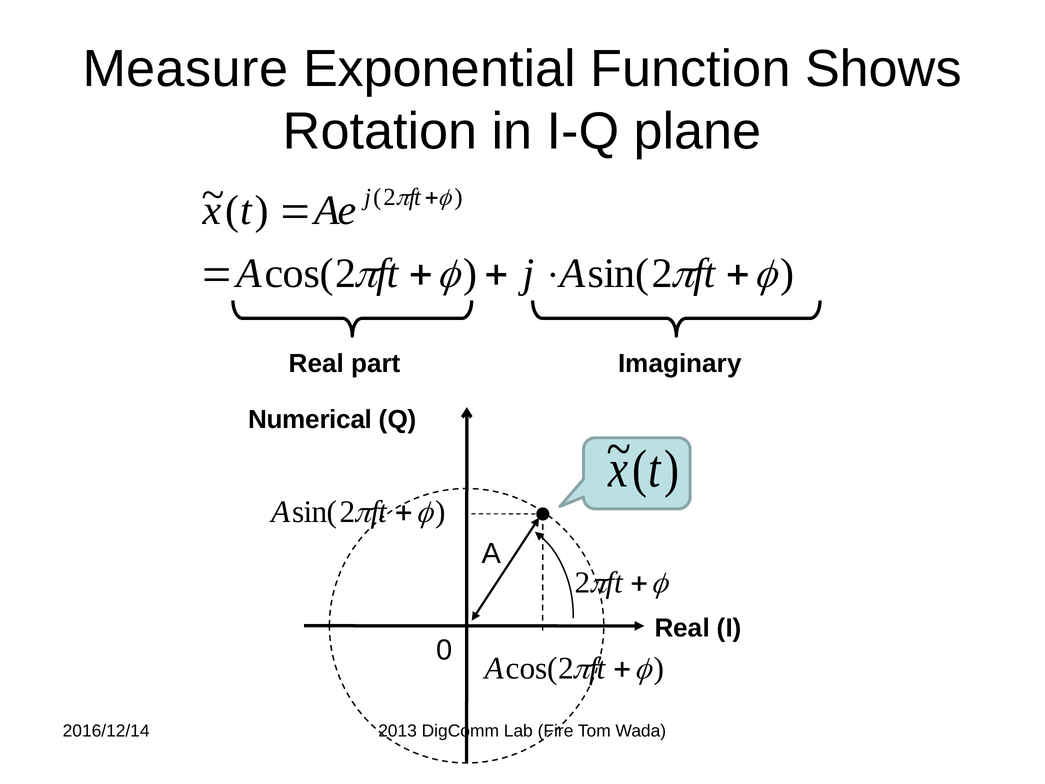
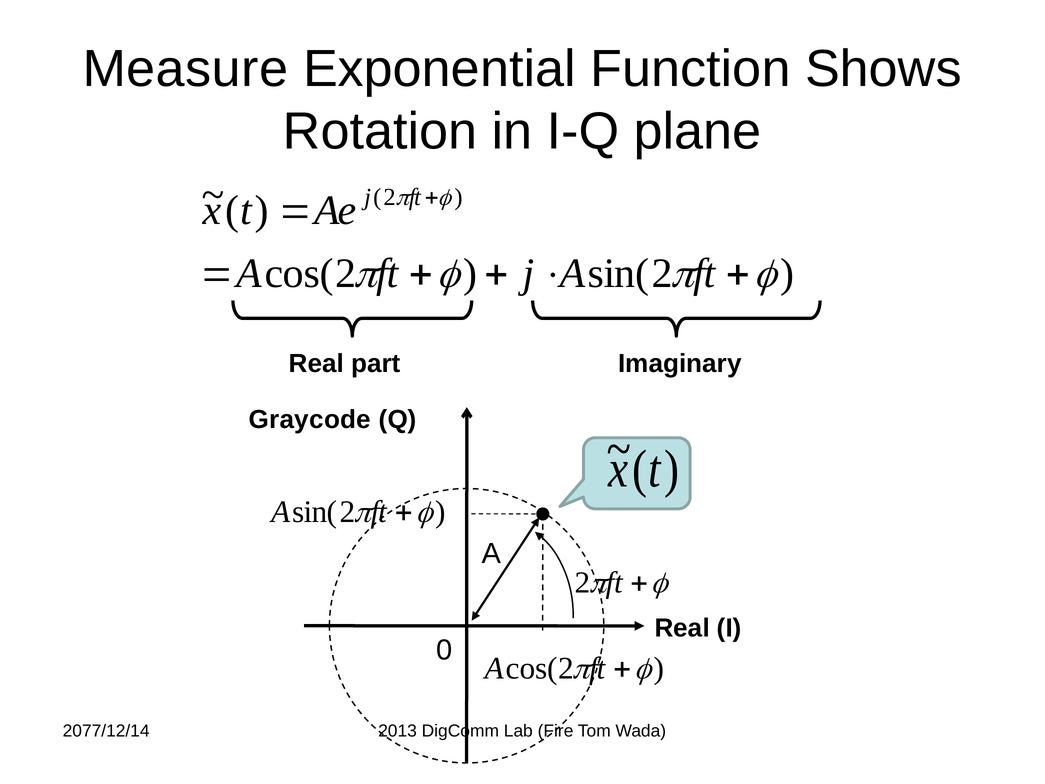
Numerical: Numerical -> Graycode
2016/12/14: 2016/12/14 -> 2077/12/14
